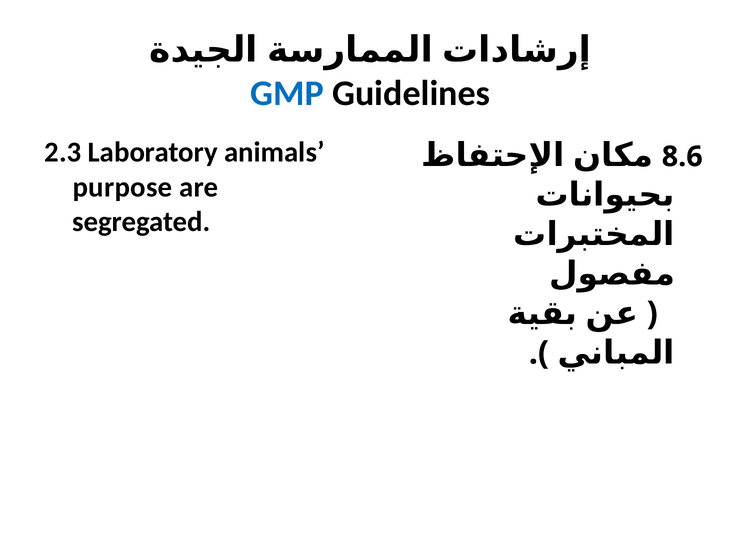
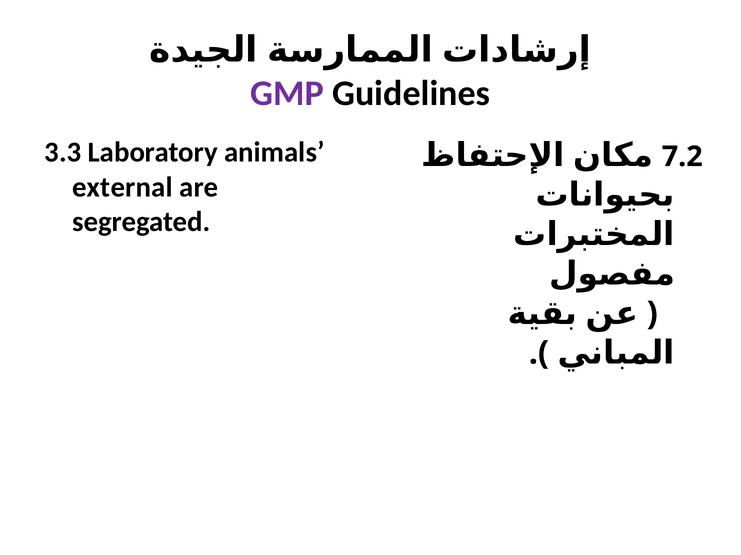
GMP colour: blue -> purple
2.3: 2.3 -> 3.3
8.6: 8.6 -> 7.2
purpose: purpose -> external
